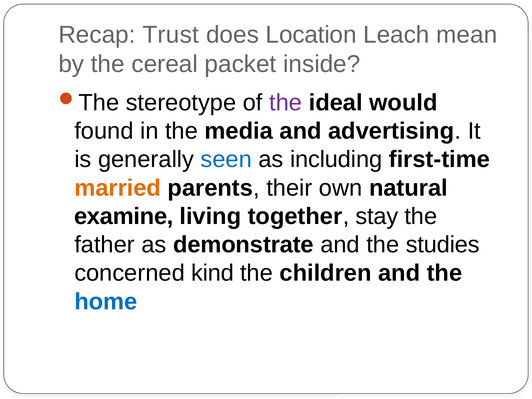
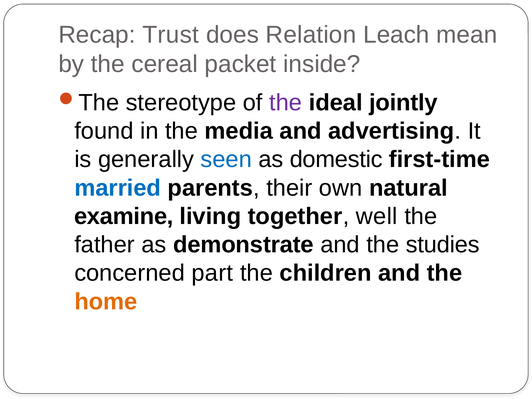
Location: Location -> Relation
would: would -> jointly
including: including -> domestic
married colour: orange -> blue
stay: stay -> well
kind: kind -> part
home colour: blue -> orange
